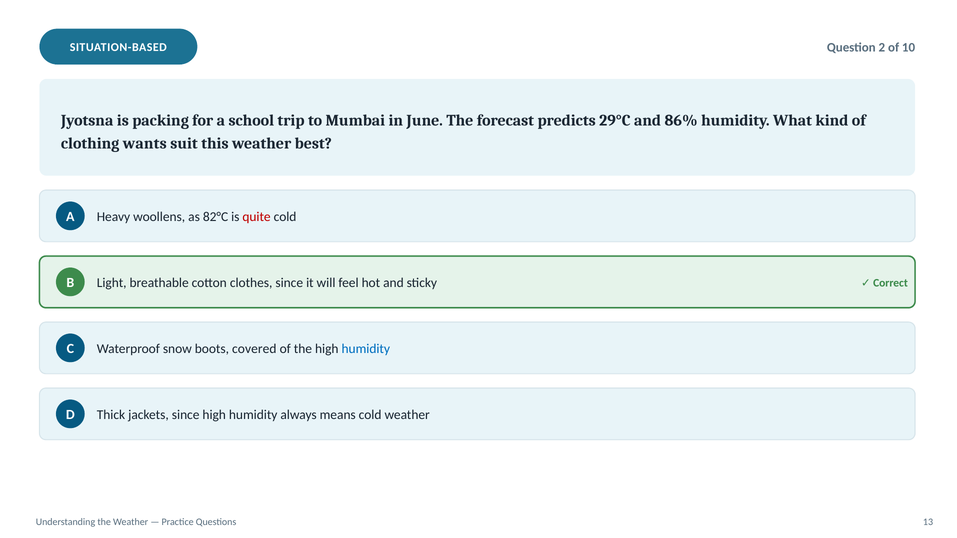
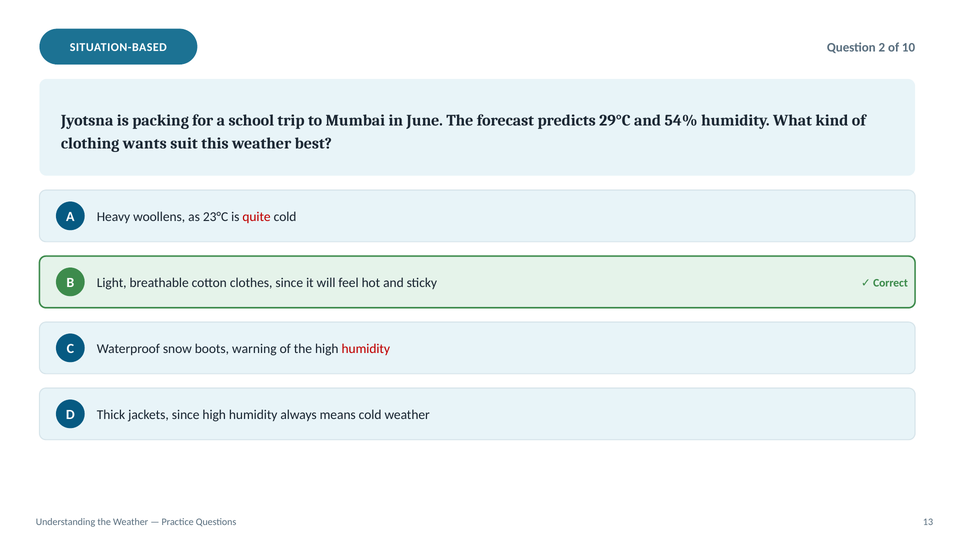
86%: 86% -> 54%
82°C: 82°C -> 23°C
covered: covered -> warning
humidity at (366, 349) colour: blue -> red
